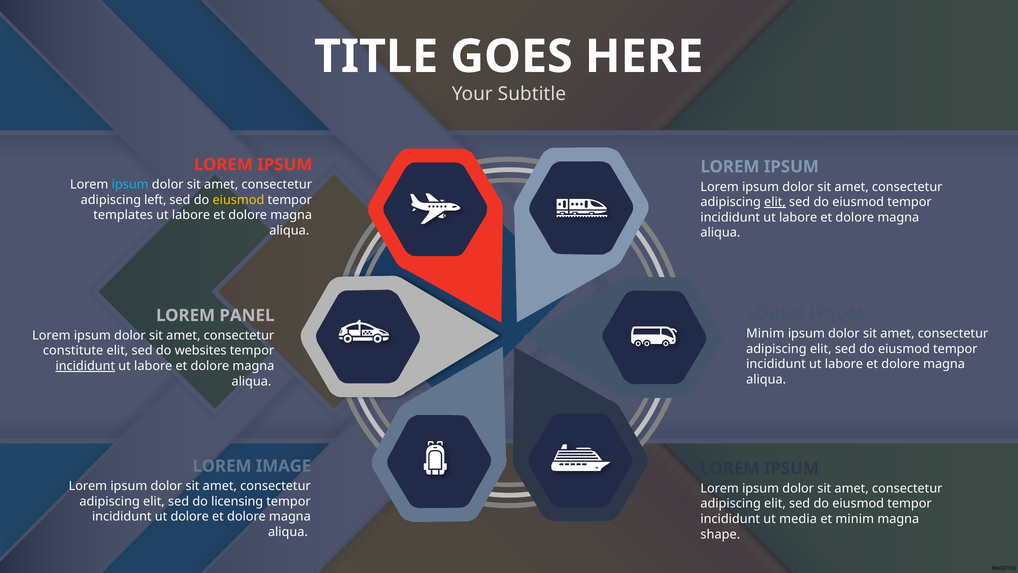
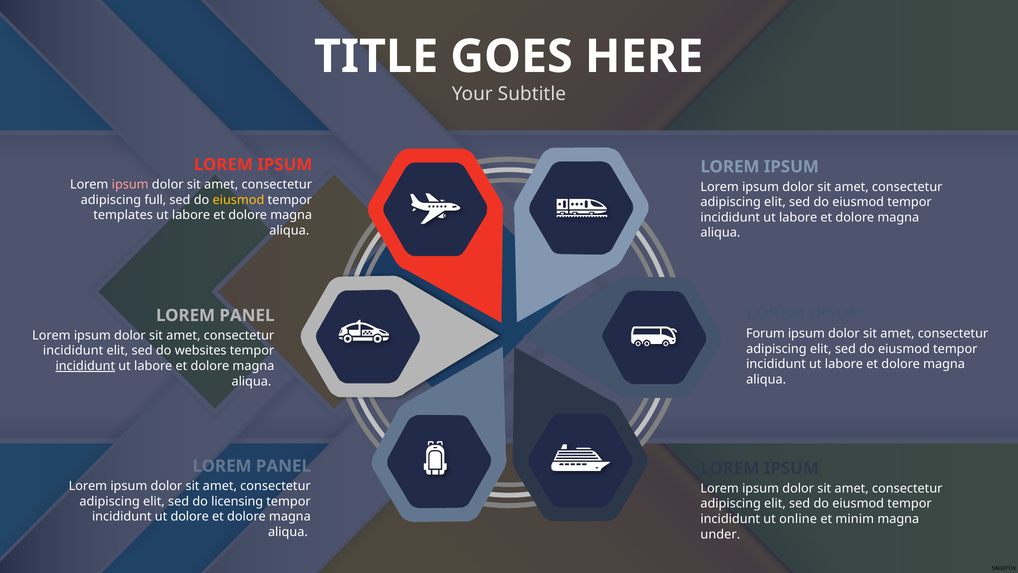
ipsum at (130, 185) colour: light blue -> pink
left: left -> full
elit at (775, 202) underline: present -> none
Minim at (765, 333): Minim -> Forum
constitute at (73, 351): constitute -> incididunt
IMAGE at (283, 466): IMAGE -> PANEL
media: media -> online
shape: shape -> under
